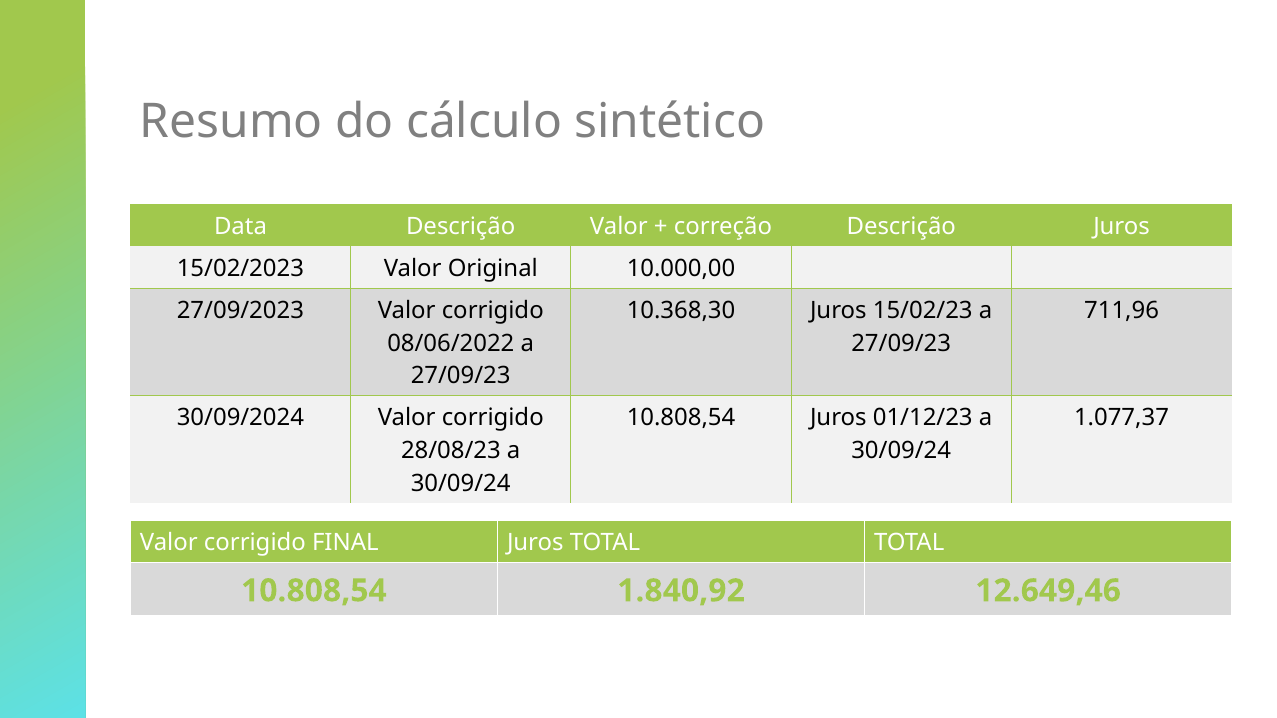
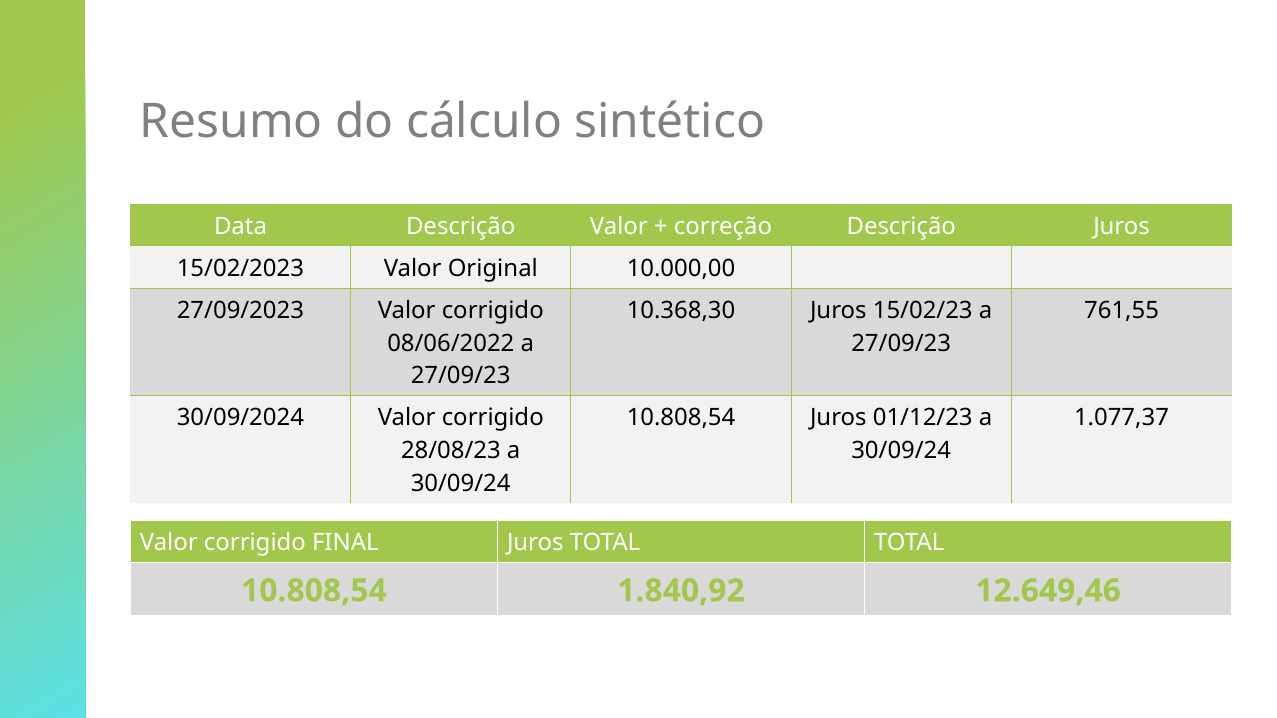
711,96: 711,96 -> 761,55
